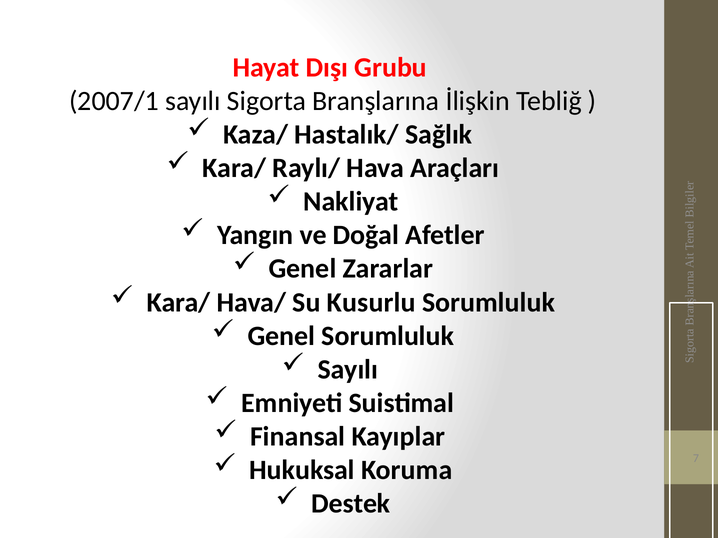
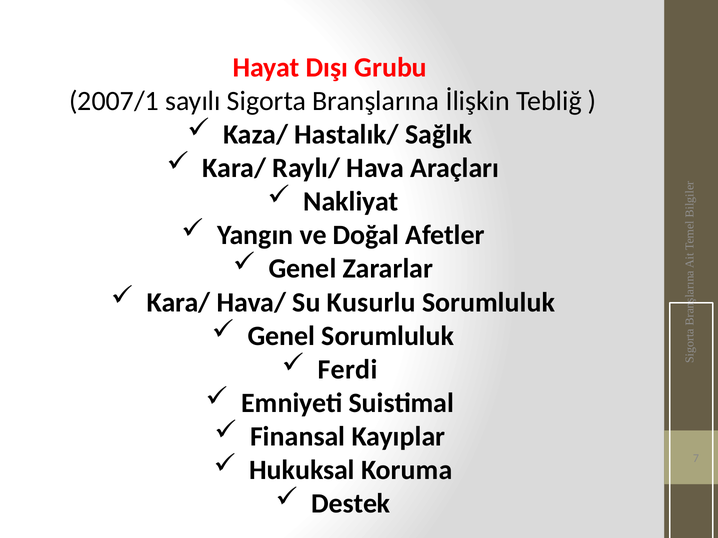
Sayılı at (348, 370): Sayılı -> Ferdi
